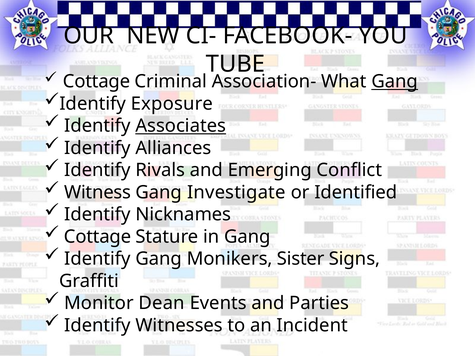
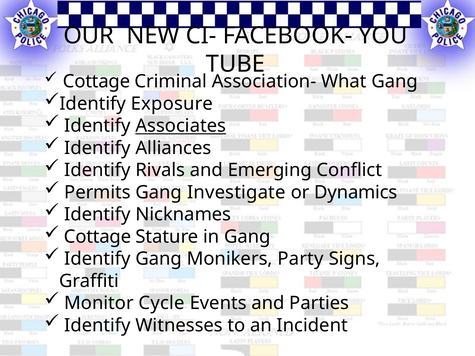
Gang at (395, 82) underline: present -> none
Witness: Witness -> Permits
Identified: Identified -> Dynamics
Sister: Sister -> Party
Dean: Dean -> Cycle
